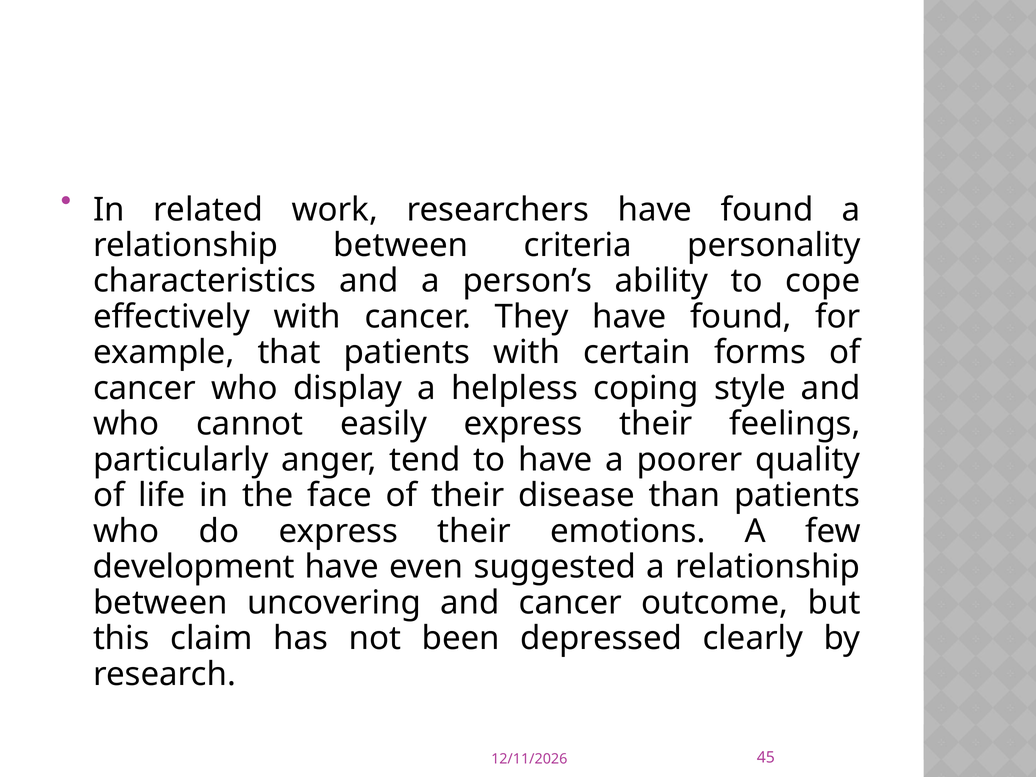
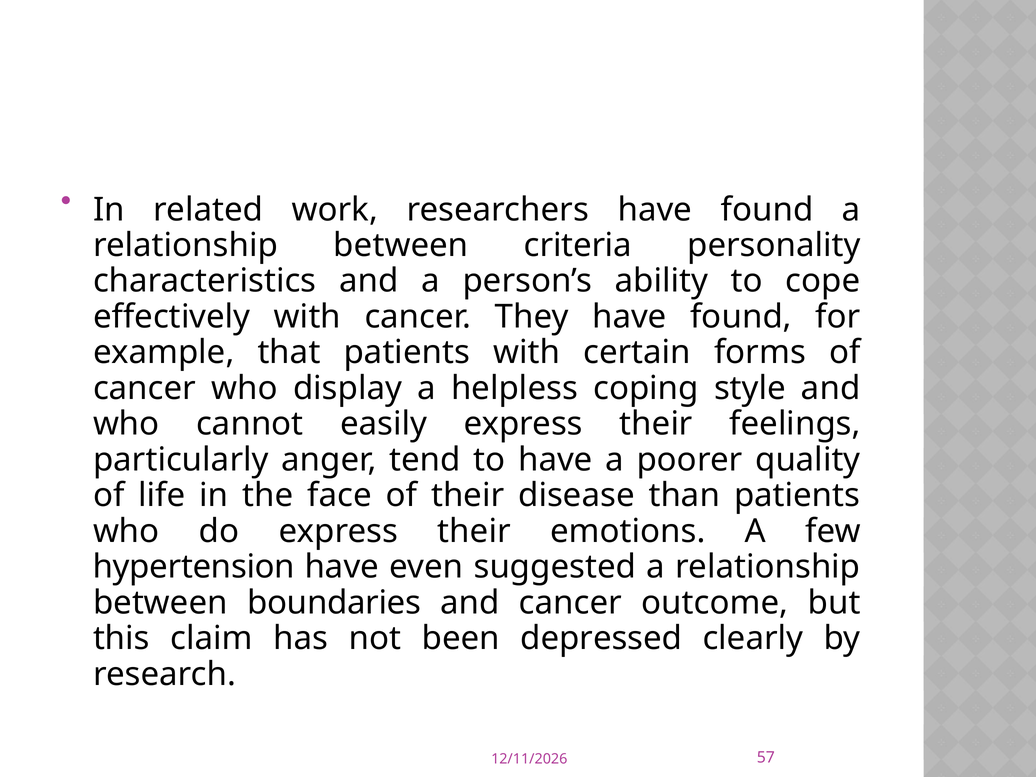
development: development -> hypertension
uncovering: uncovering -> boundaries
45: 45 -> 57
